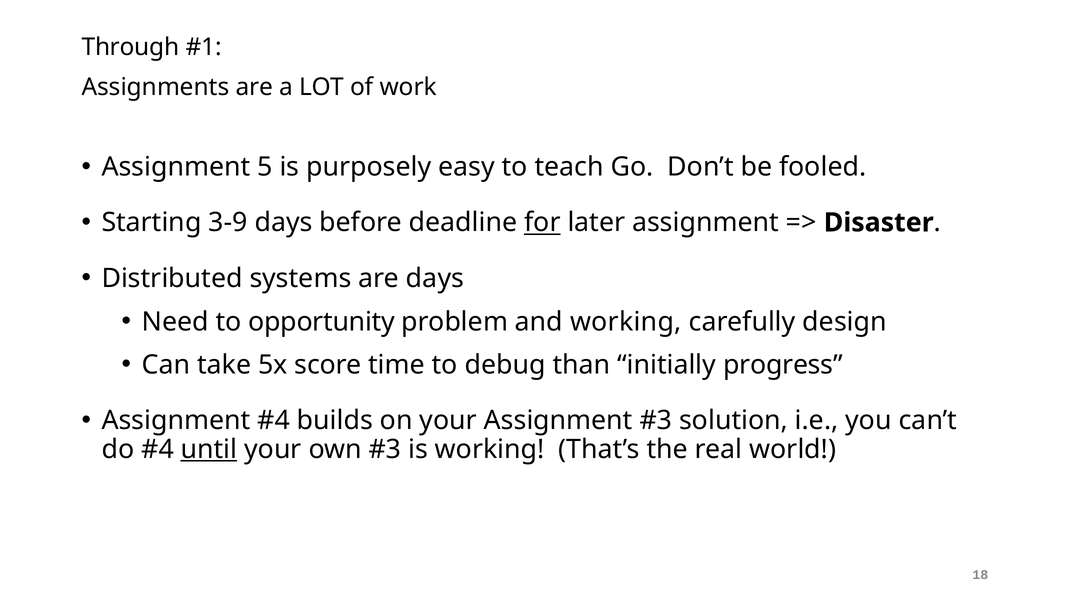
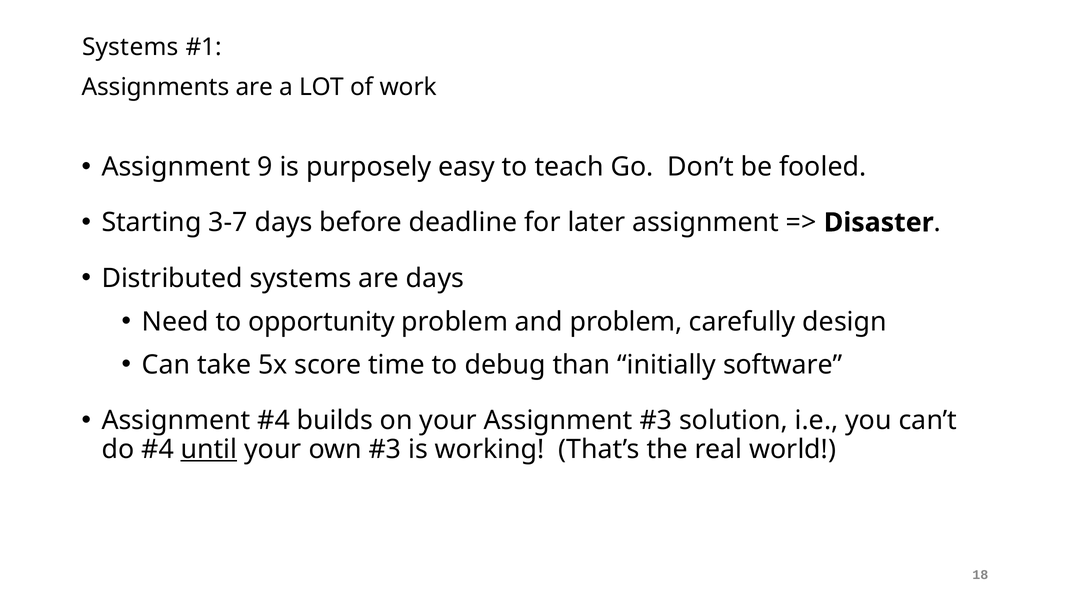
Through at (131, 47): Through -> Systems
5: 5 -> 9
3-9: 3-9 -> 3-7
for underline: present -> none
and working: working -> problem
progress: progress -> software
